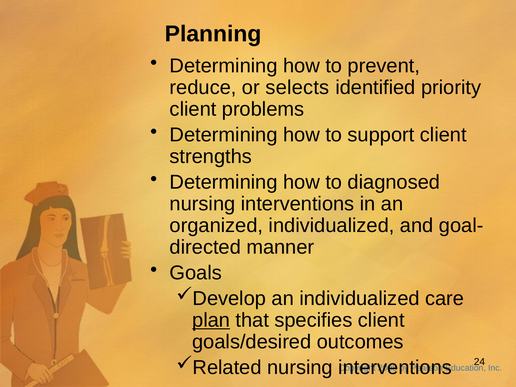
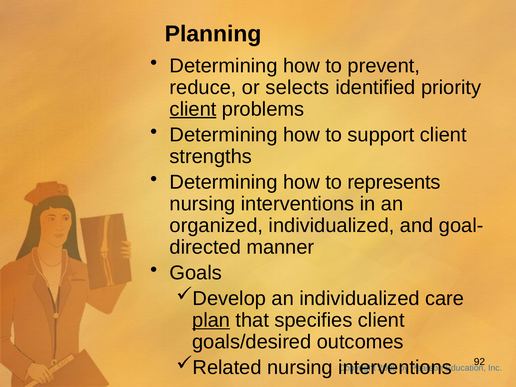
client at (193, 109) underline: none -> present
diagnosed: diagnosed -> represents
24: 24 -> 92
